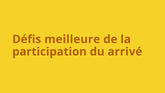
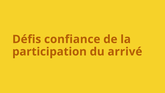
meilleure: meilleure -> confiance
